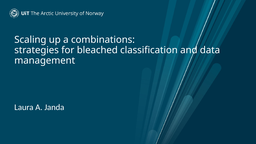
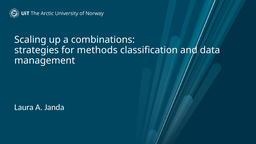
bleached: bleached -> methods
